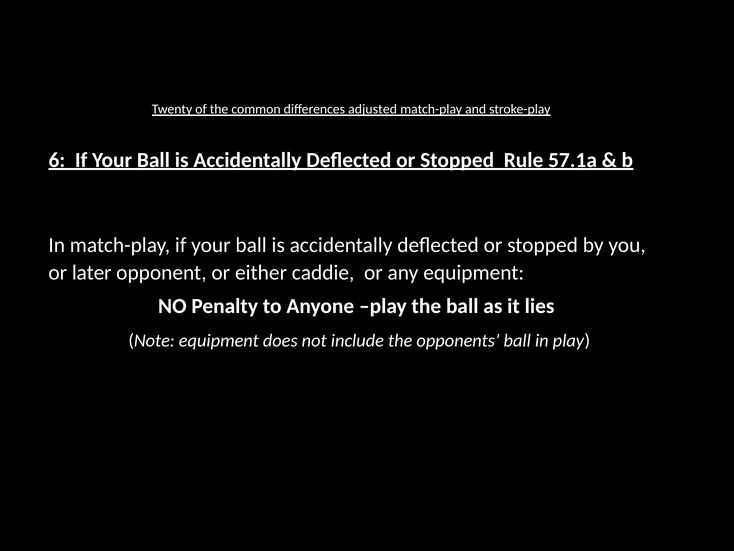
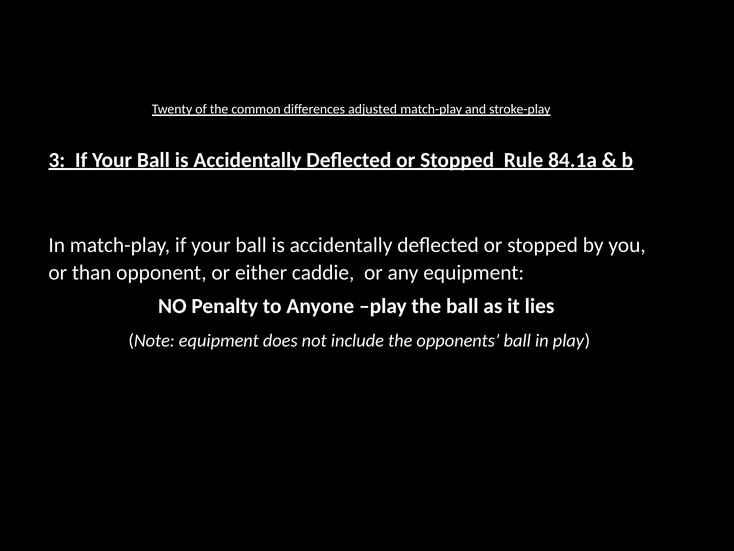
6: 6 -> 3
57.1a: 57.1a -> 84.1a
later: later -> than
